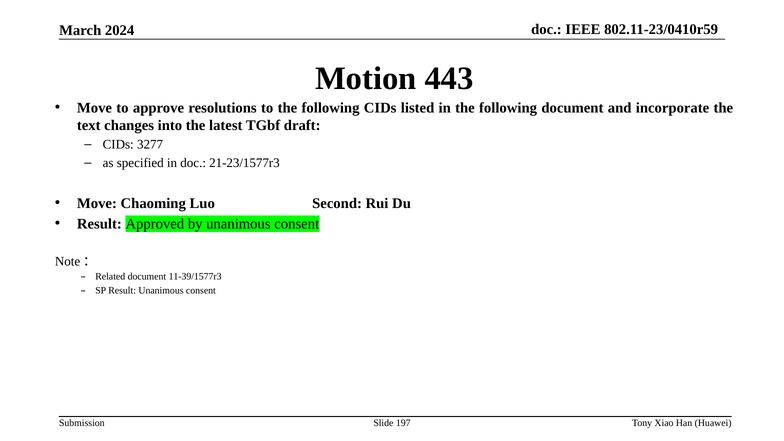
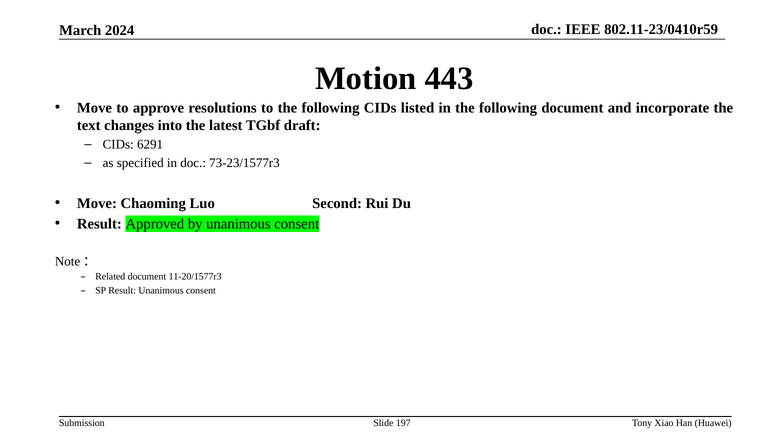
3277: 3277 -> 6291
21-23/1577r3: 21-23/1577r3 -> 73-23/1577r3
11-39/1577r3: 11-39/1577r3 -> 11-20/1577r3
